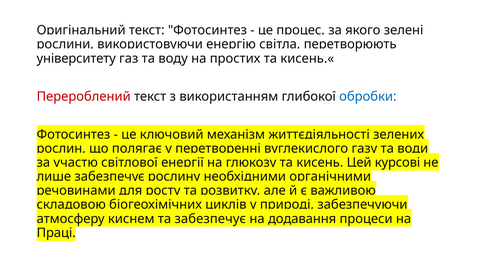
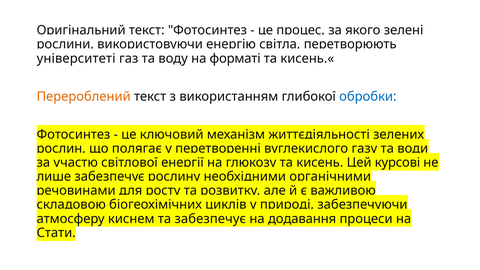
університету: університету -> університеті
простих: простих -> форматі
Перероблений colour: red -> orange
Праці: Праці -> Стати
